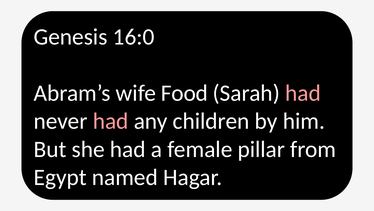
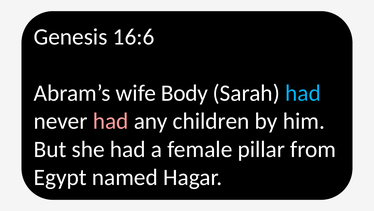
16:0: 16:0 -> 16:6
Food: Food -> Body
had at (303, 93) colour: pink -> light blue
